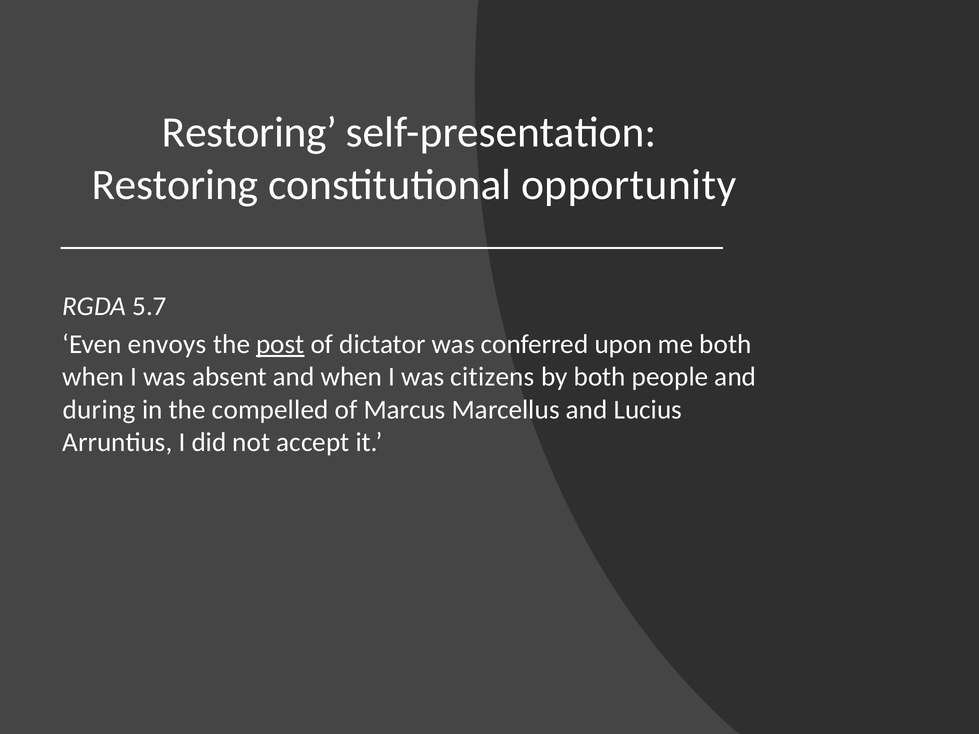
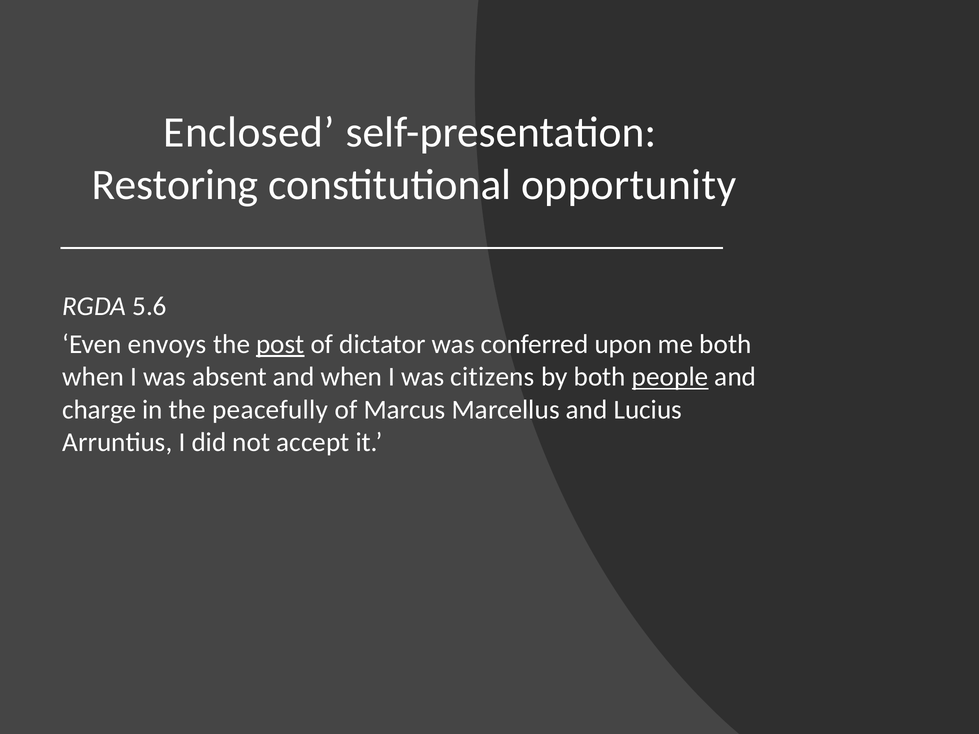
Restoring at (249, 133): Restoring -> Enclosed
5.7: 5.7 -> 5.6
people underline: none -> present
during: during -> charge
compelled: compelled -> peacefully
